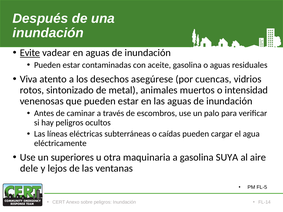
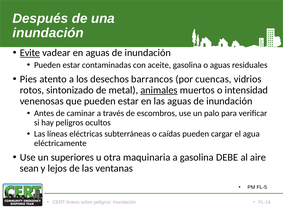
Viva: Viva -> Pies
asegúrese: asegúrese -> barrancos
animales underline: none -> present
SUYA: SUYA -> DEBE
dele: dele -> sean
